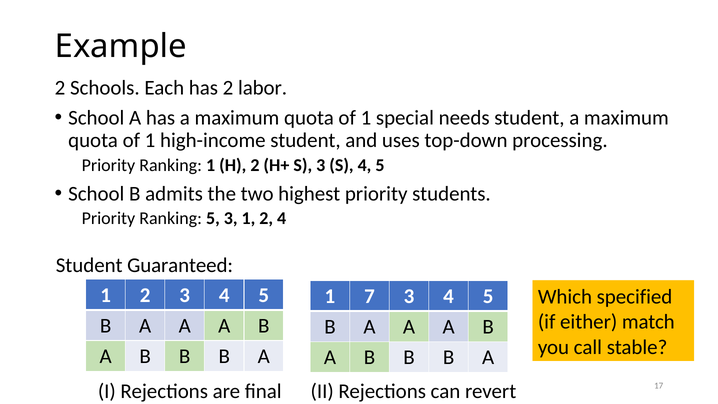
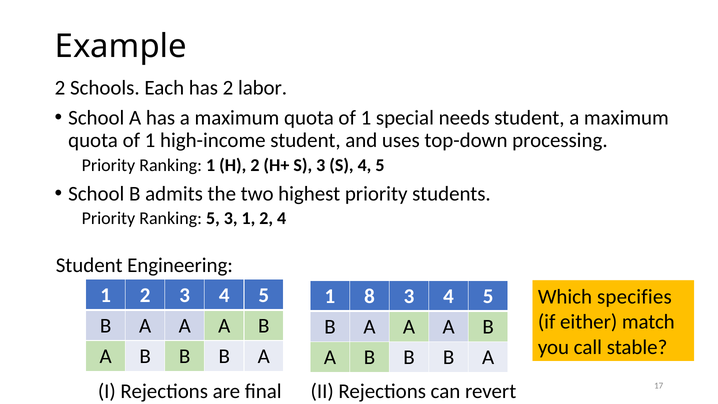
Guaranteed: Guaranteed -> Engineering
7: 7 -> 8
specified: specified -> specifies
